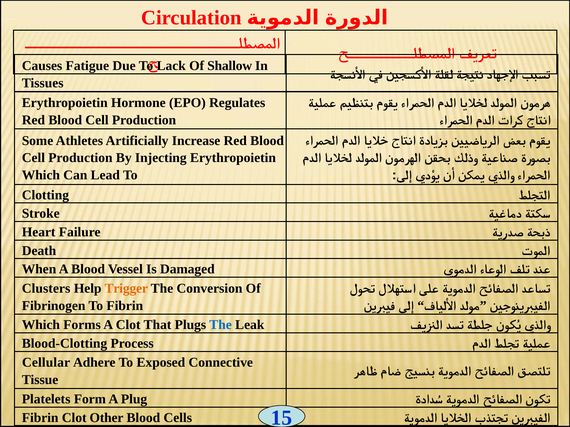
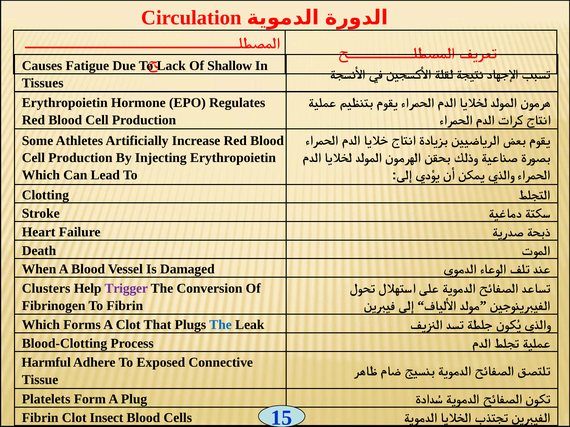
Trigger colour: orange -> purple
Cellular: Cellular -> Harmful
Other: Other -> Insect
